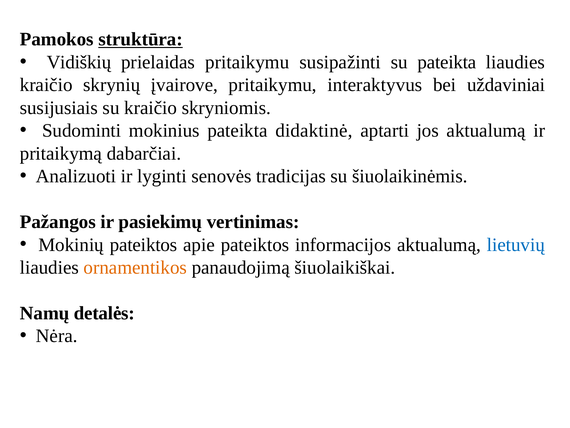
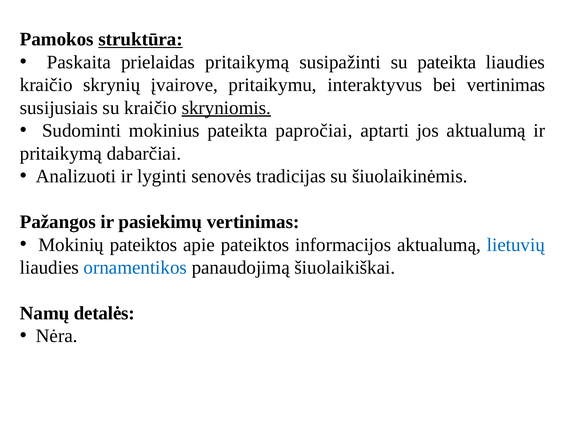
Vidiškių: Vidiškių -> Paskaita
prielaidas pritaikymu: pritaikymu -> pritaikymą
bei uždaviniai: uždaviniai -> vertinimas
skryniomis underline: none -> present
didaktinė: didaktinė -> papročiai
ornamentikos colour: orange -> blue
